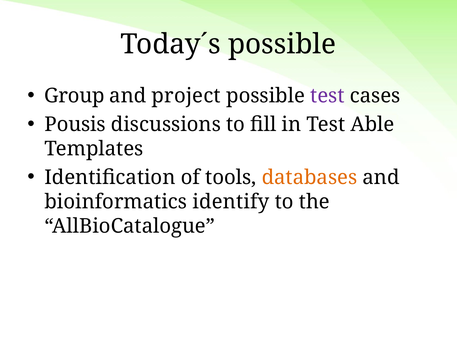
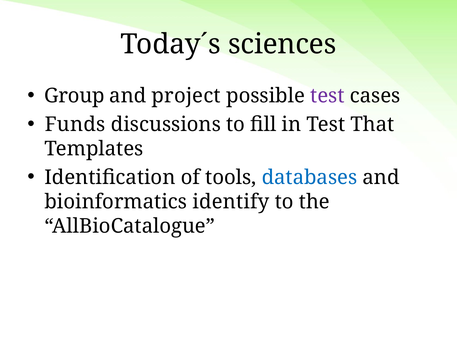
Today´s possible: possible -> sciences
Pousis: Pousis -> Funds
Able: Able -> That
databases colour: orange -> blue
